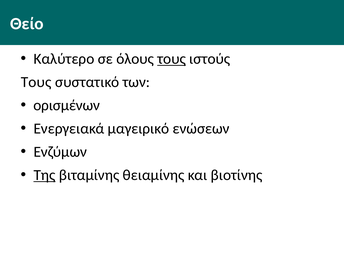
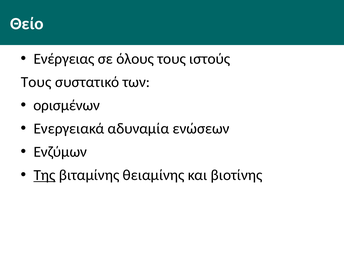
Καλύτερο: Καλύτερο -> Ενέργειας
τους at (172, 59) underline: present -> none
μαγειρικό: μαγειρικό -> αδυναμία
